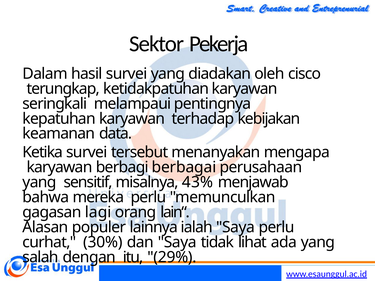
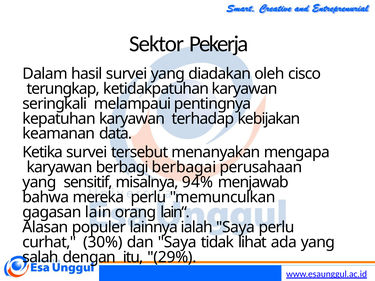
43%: 43% -> 94%
lagi: lagi -> lain
